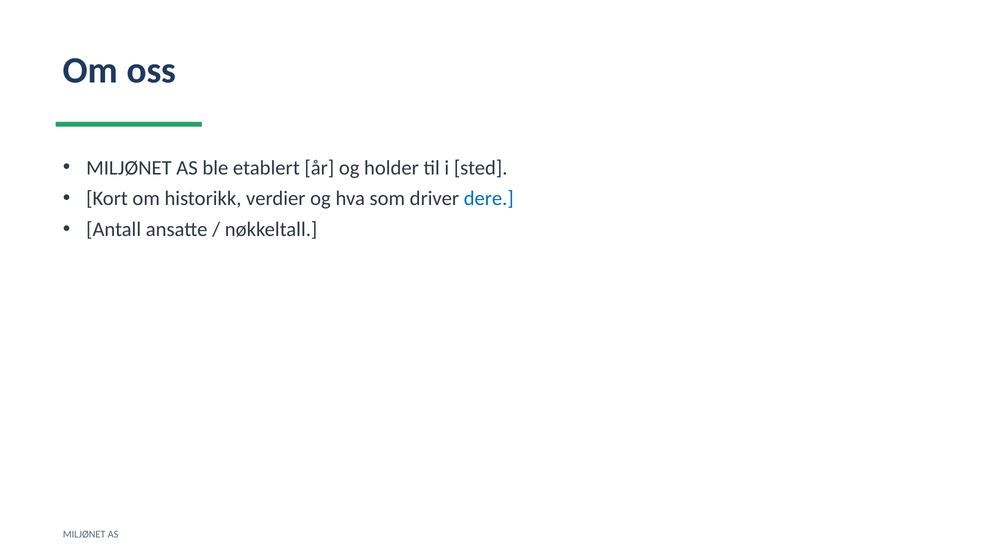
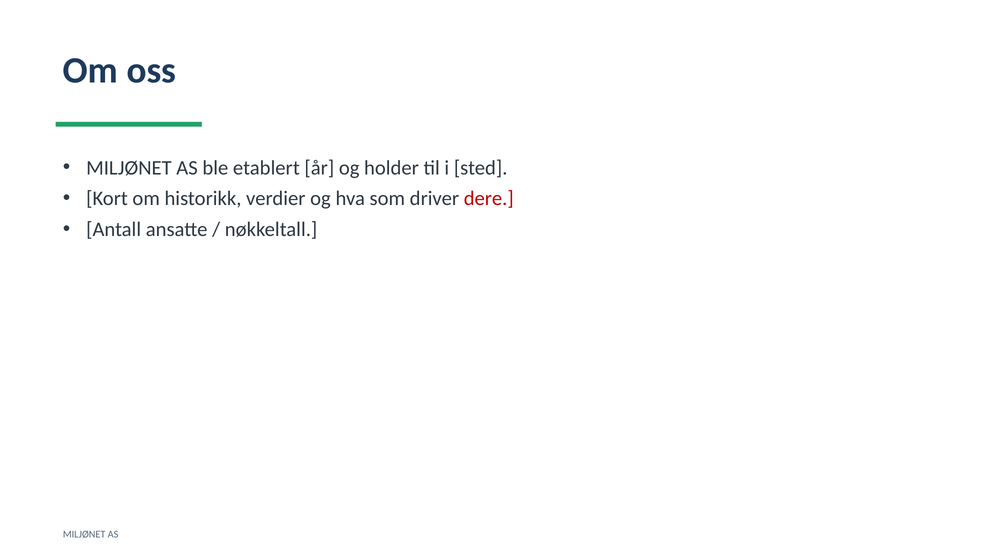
dere colour: blue -> red
